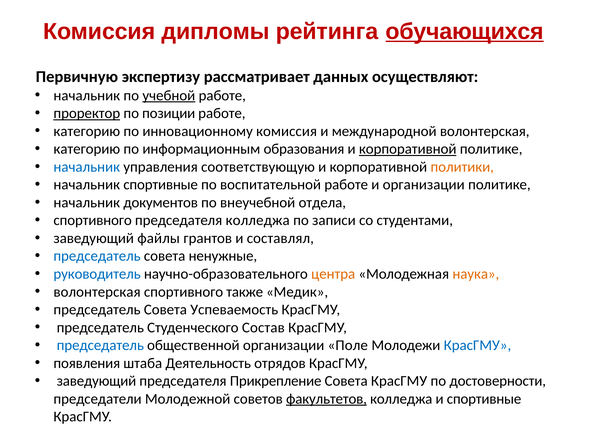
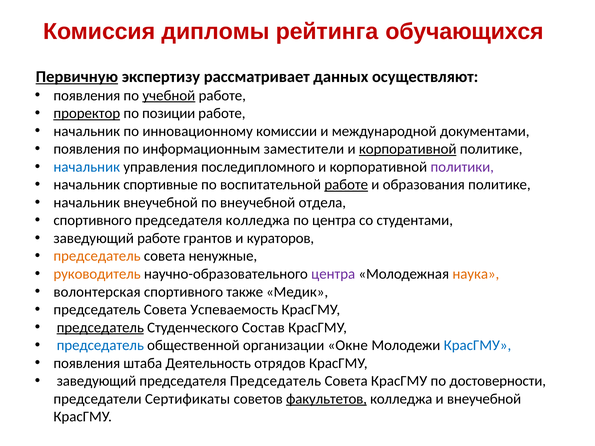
обучающихся underline: present -> none
Первичную underline: none -> present
начальник at (87, 96): начальник -> появления
категорию at (87, 131): категорию -> начальник
инновационному комиссия: комиссия -> комиссии
международной волонтерская: волонтерская -> документами
категорию at (87, 149): категорию -> появления
образования: образования -> заместители
соответствующую: соответствующую -> последипломного
политики colour: orange -> purple
работе at (346, 185) underline: none -> present
и организации: организации -> образования
начальник документов: документов -> внеучебной
по записи: записи -> центра
заведующий файлы: файлы -> работе
составлял: составлял -> кураторов
председатель at (97, 256) colour: blue -> orange
руководитель colour: blue -> orange
центра at (333, 274) colour: orange -> purple
председатель at (100, 328) underline: none -> present
Поле: Поле -> Окне
председателя Прикрепление: Прикрепление -> Председатель
Молодежной: Молодежной -> Сертификаты
и спортивные: спортивные -> внеучебной
